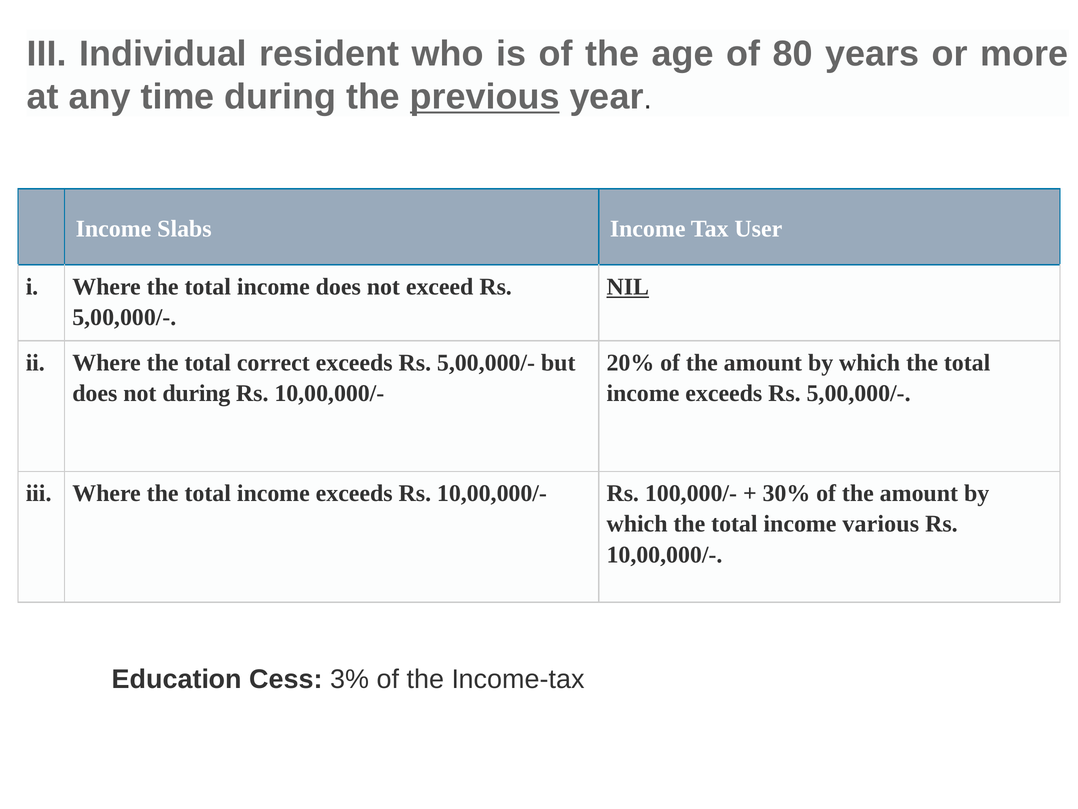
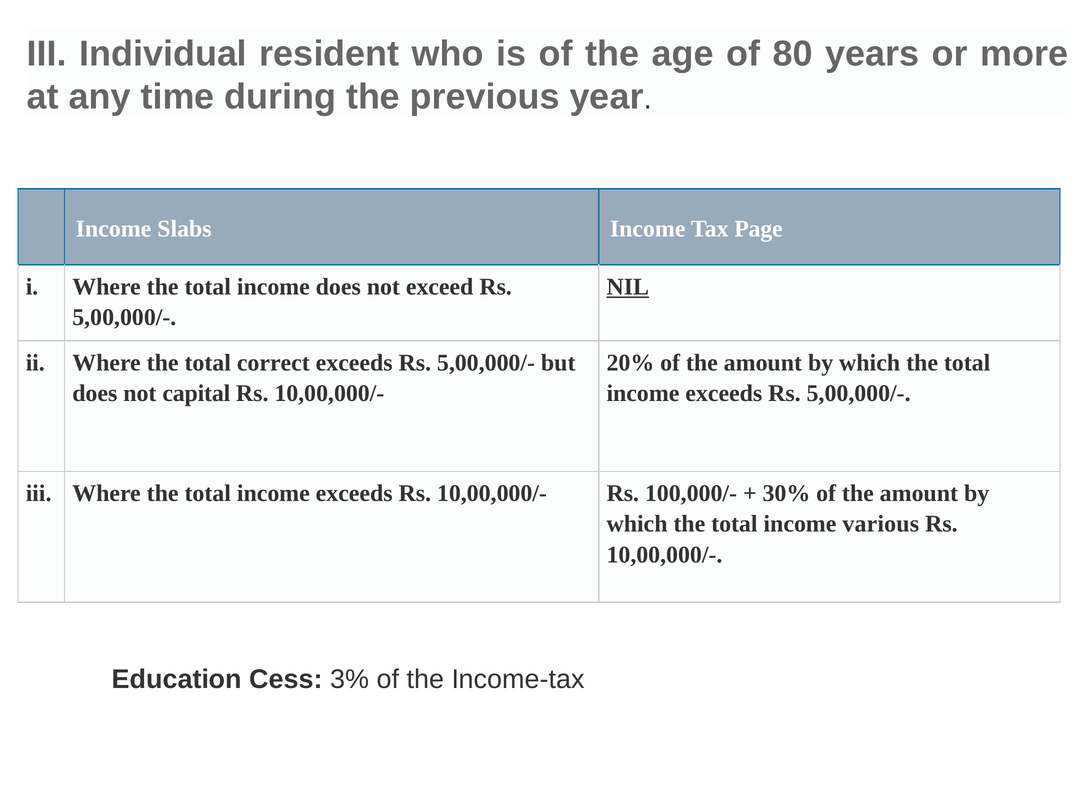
previous underline: present -> none
User: User -> Page
not during: during -> capital
